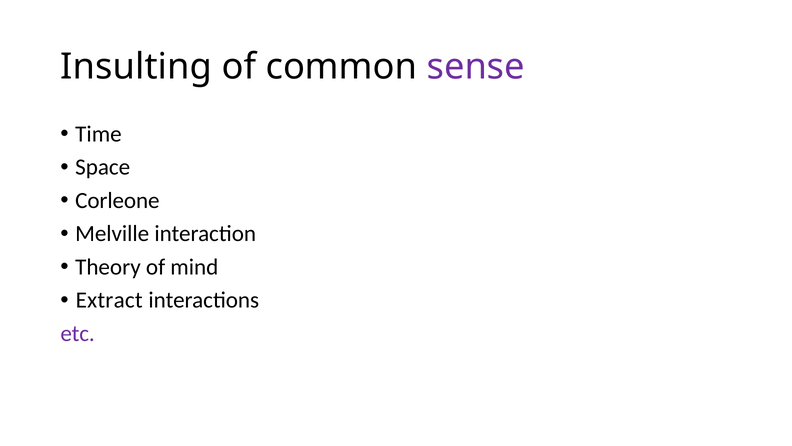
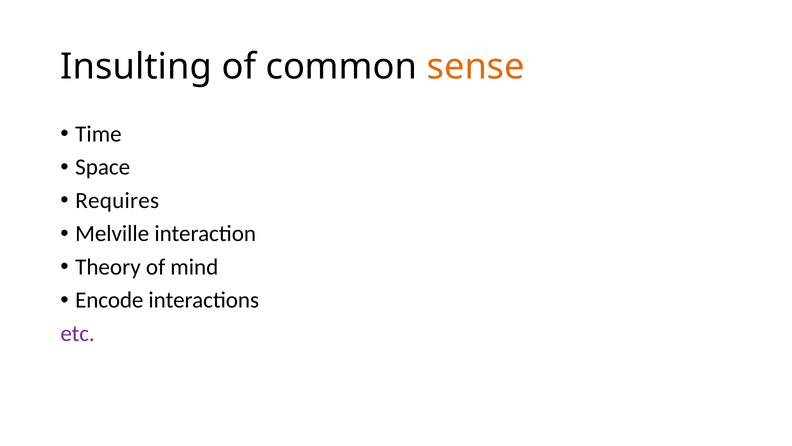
sense colour: purple -> orange
Corleone: Corleone -> Requires
Extract: Extract -> Encode
